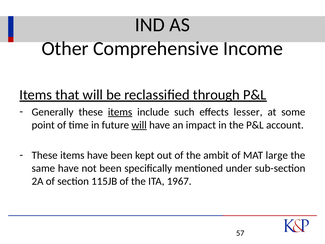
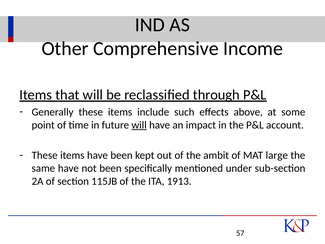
items at (120, 112) underline: present -> none
lesser: lesser -> above
1967: 1967 -> 1913
